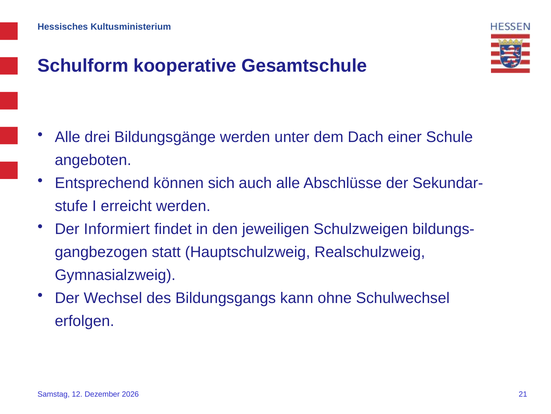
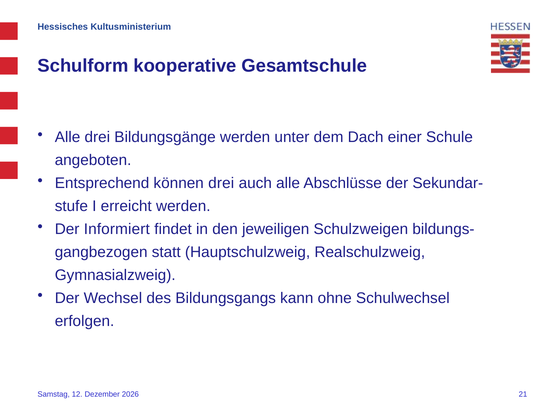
können sich: sich -> drei
